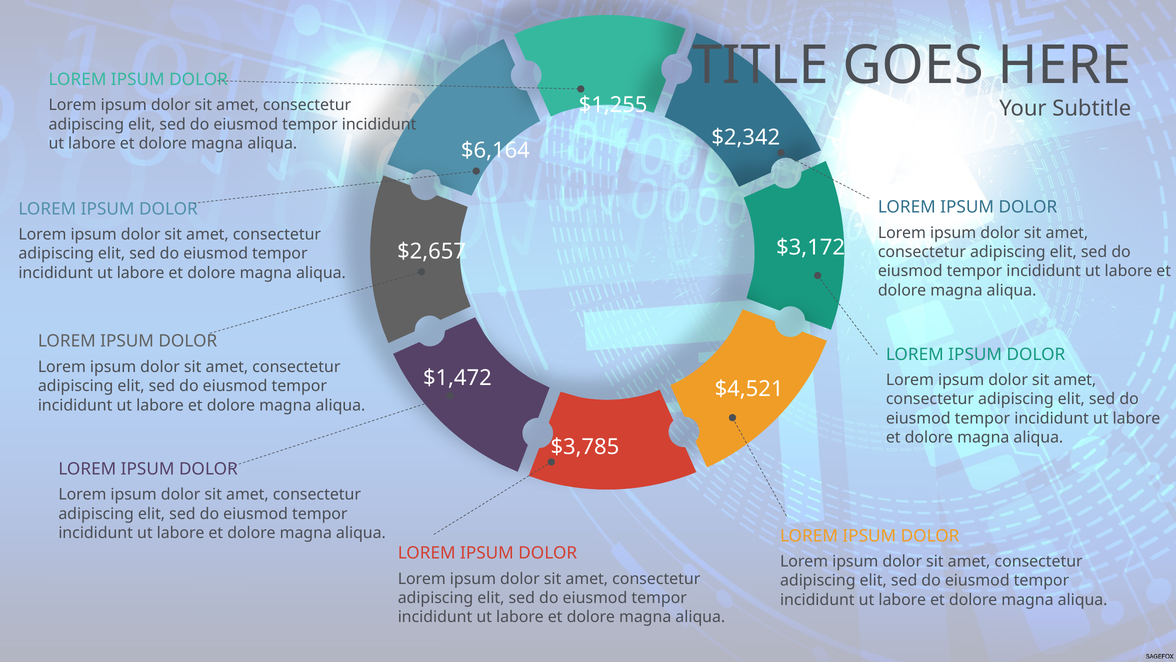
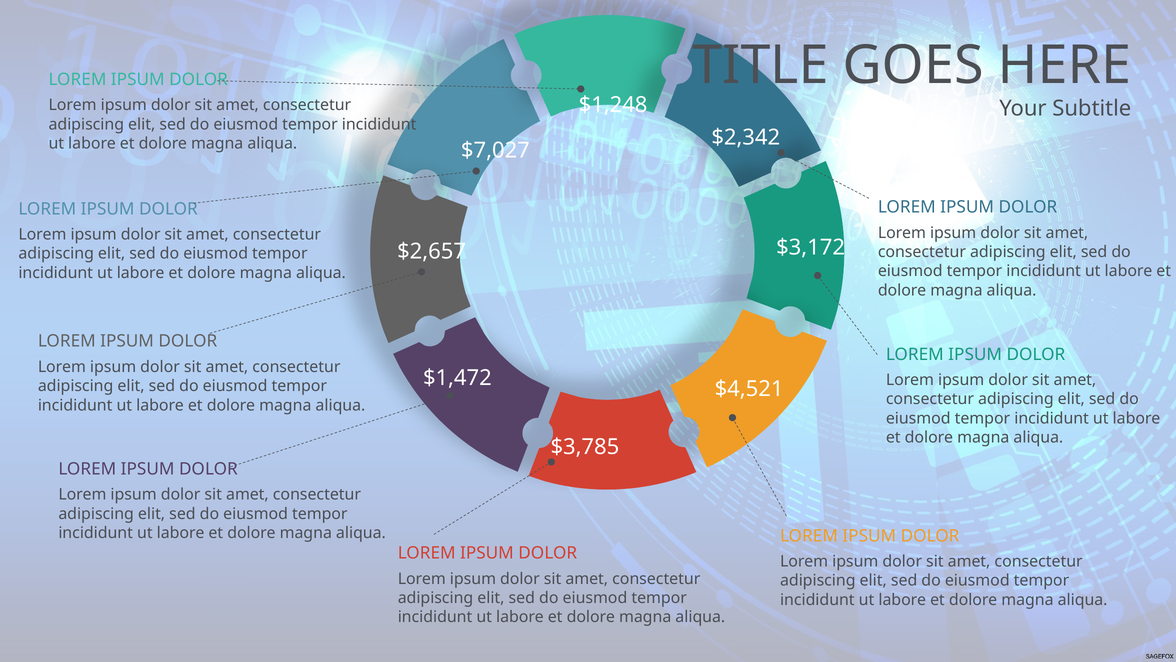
$1,255: $1,255 -> $1,248
$6,164: $6,164 -> $7,027
